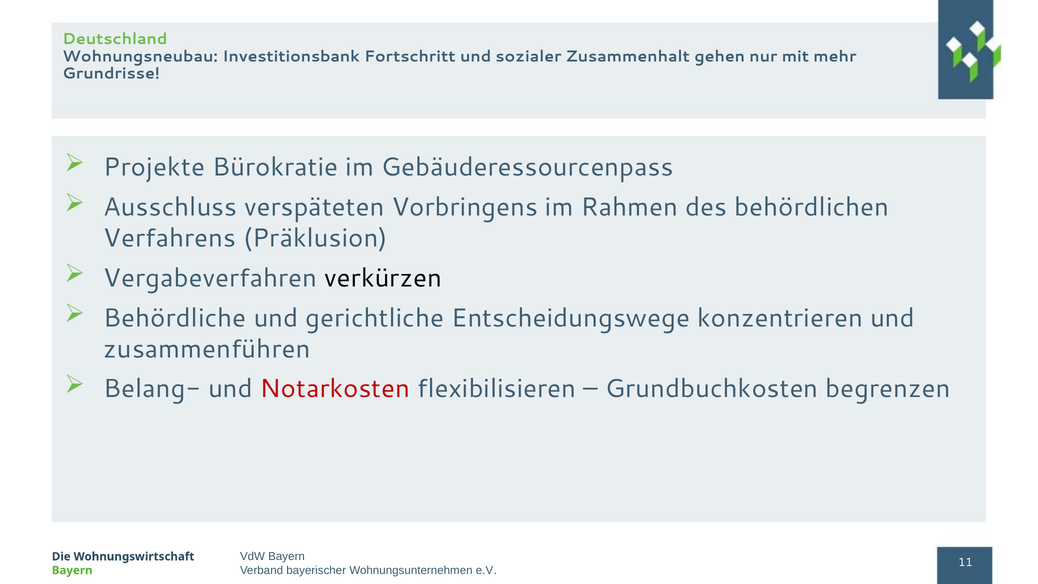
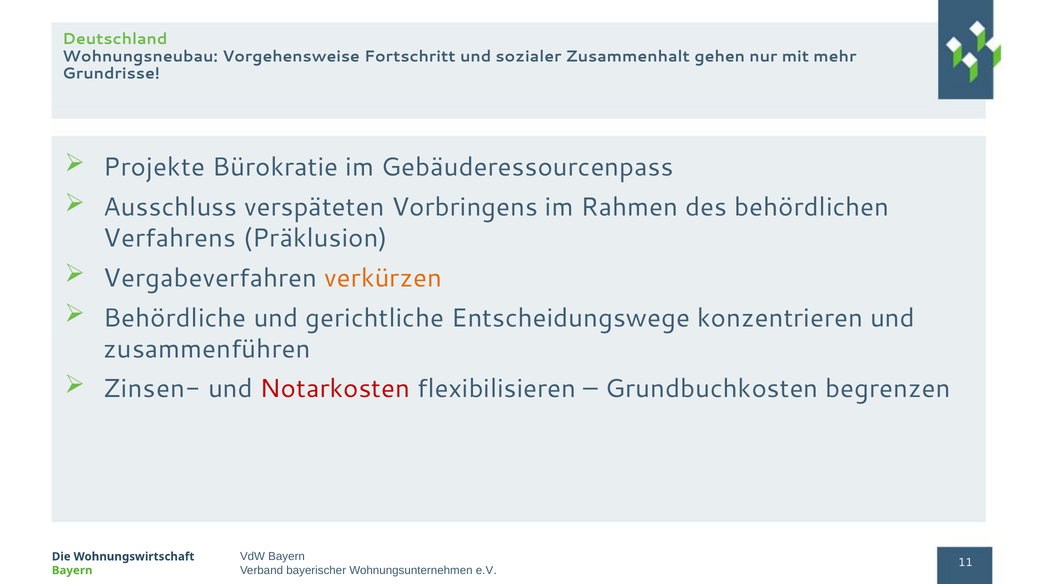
Investitionsbank: Investitionsbank -> Vorgehensweise
verkürzen colour: black -> orange
Belang-: Belang- -> Zinsen-
